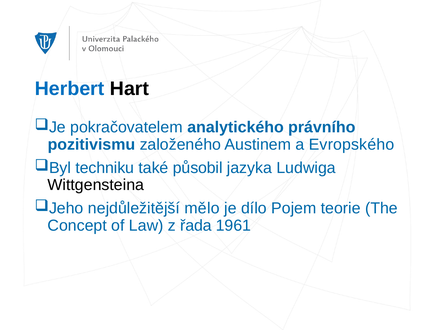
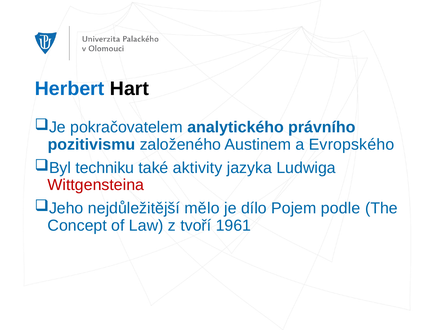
působil: působil -> aktivity
Wittgensteina colour: black -> red
teorie: teorie -> podle
řada: řada -> tvoří
